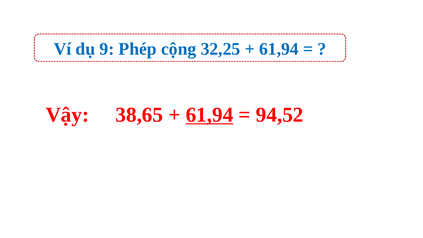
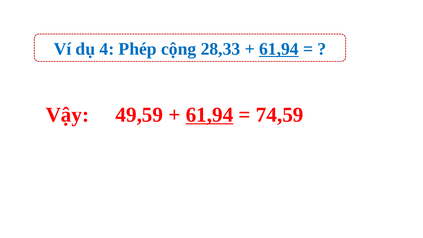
9: 9 -> 4
32,25: 32,25 -> 28,33
61,94 at (279, 49) underline: none -> present
38,65: 38,65 -> 49,59
94,52: 94,52 -> 74,59
